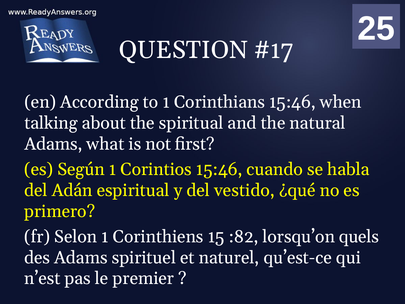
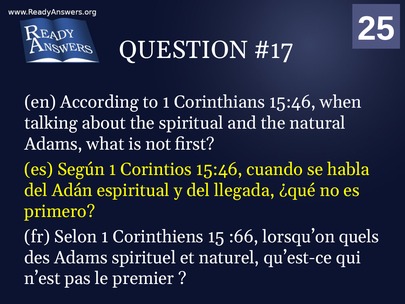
vestido: vestido -> llegada
:82: :82 -> :66
